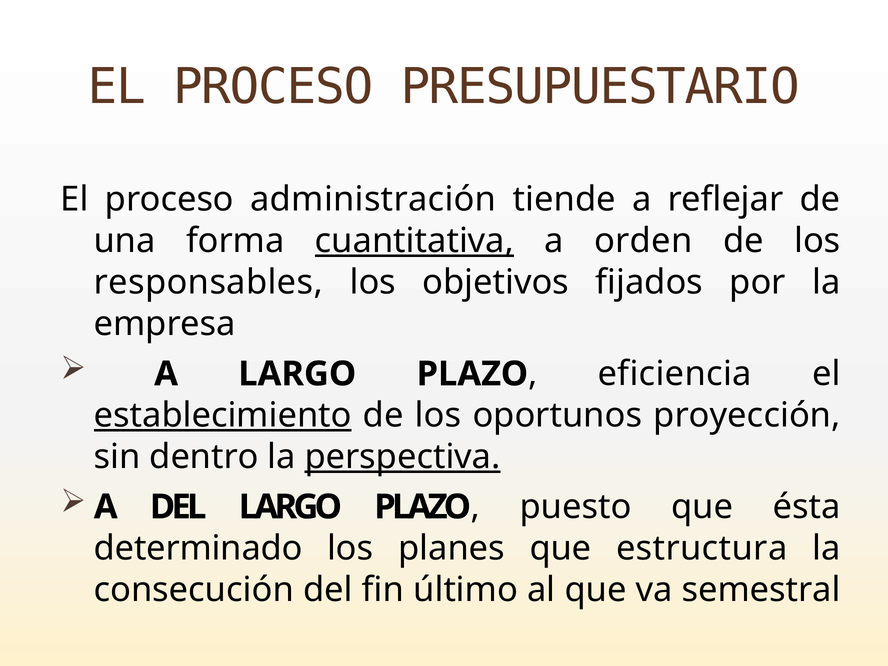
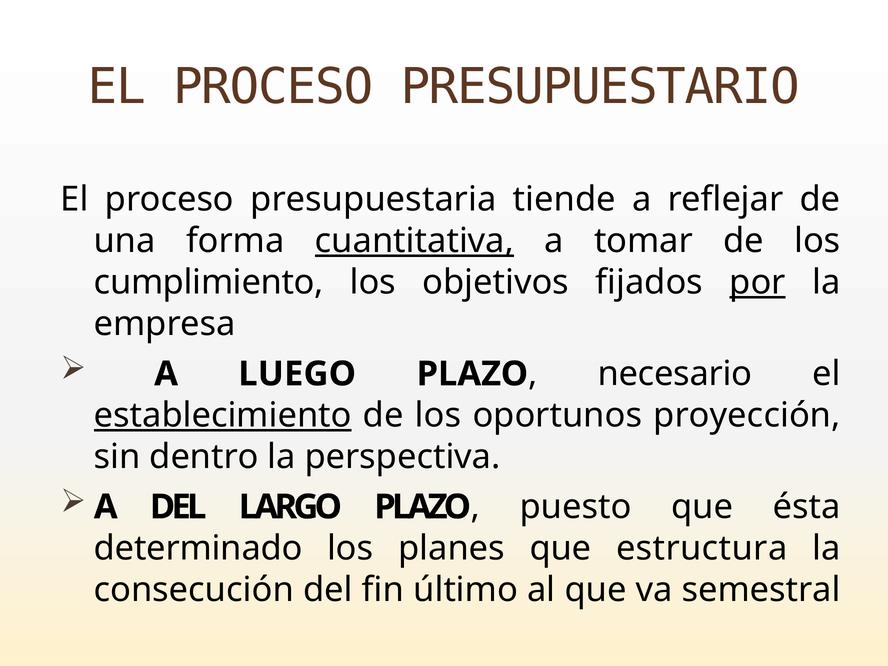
administración: administración -> presupuestaria
orden: orden -> tomar
responsables: responsables -> cumplimiento
por underline: none -> present
A LARGO: LARGO -> LUEGO
eficiencia: eficiencia -> necesario
perspectiva underline: present -> none
